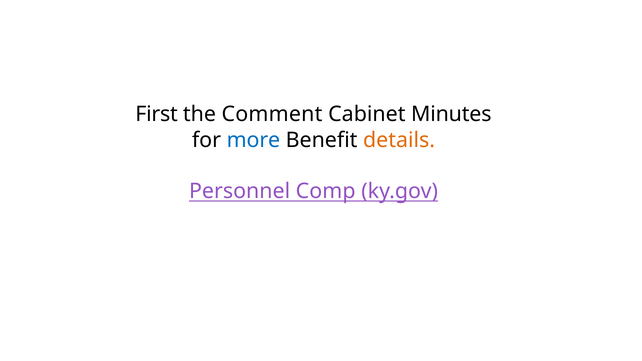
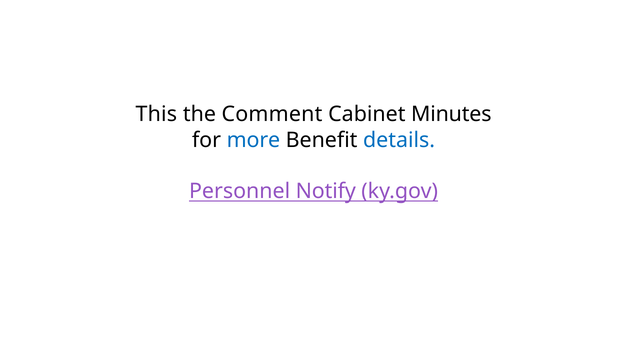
First: First -> This
details colour: orange -> blue
Comp: Comp -> Notify
